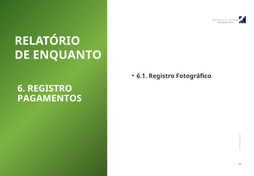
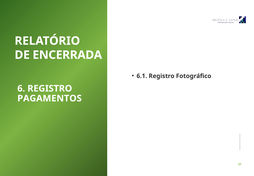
ENQUANTO: ENQUANTO -> ENCERRADA
